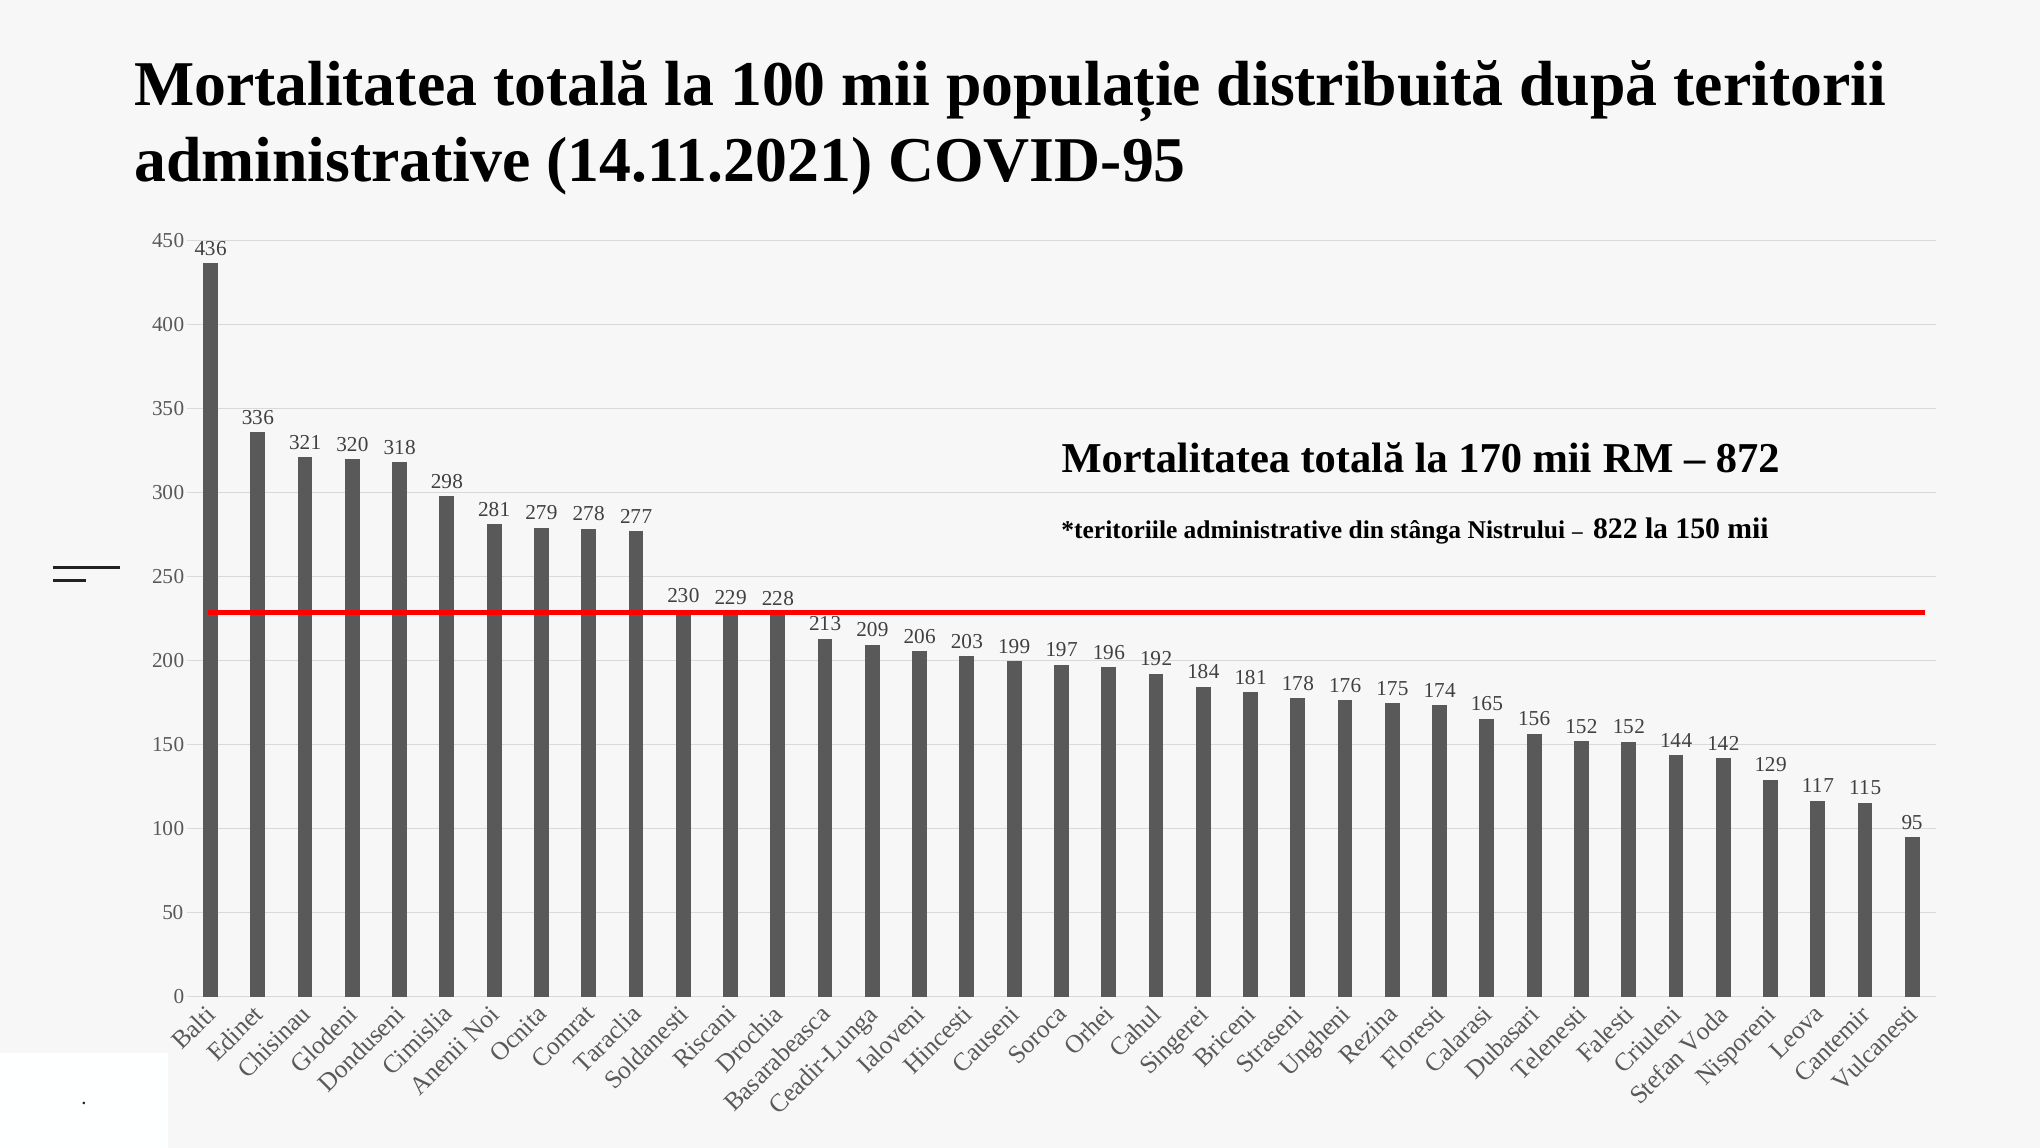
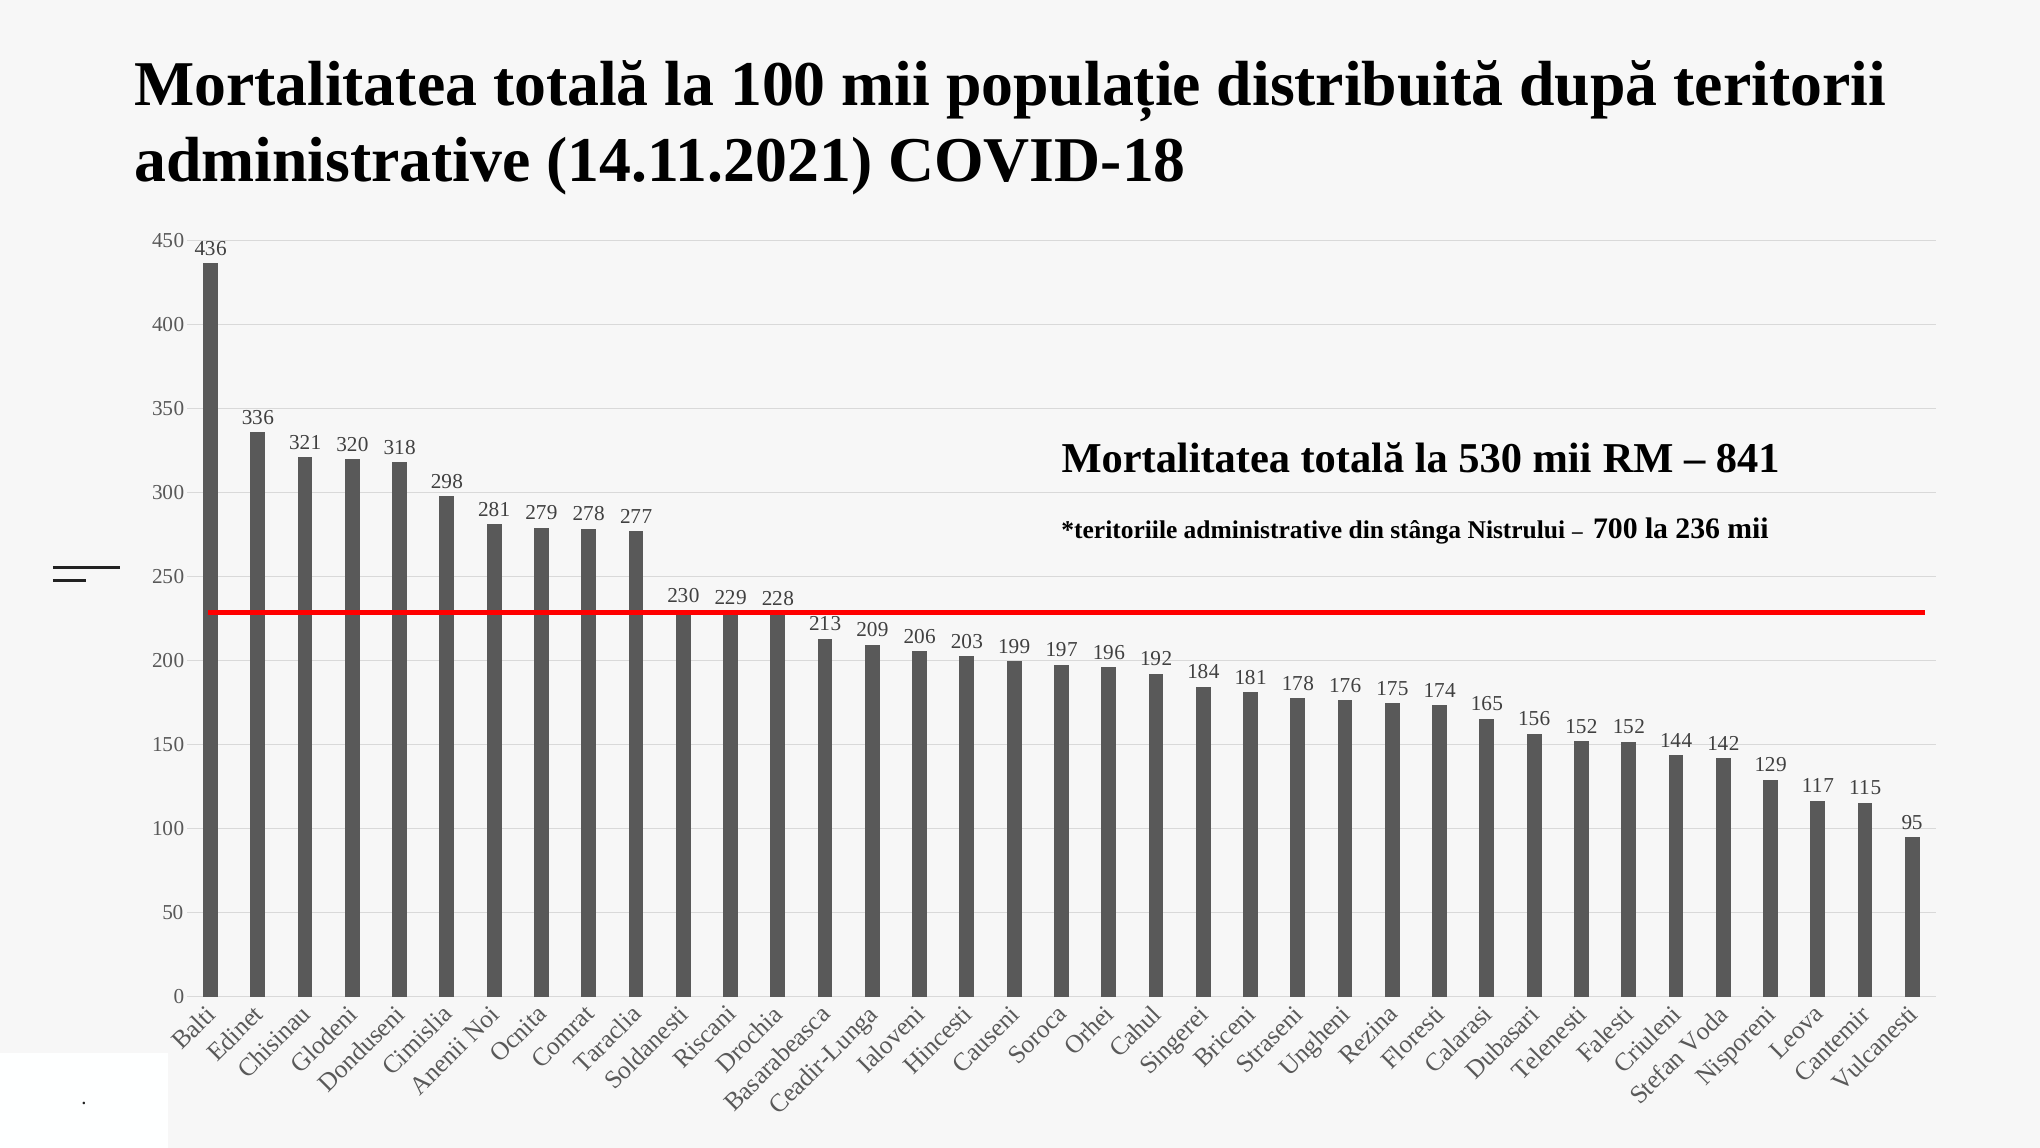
COVID-95: COVID-95 -> COVID-18
170: 170 -> 530
872: 872 -> 841
822: 822 -> 700
la 150: 150 -> 236
